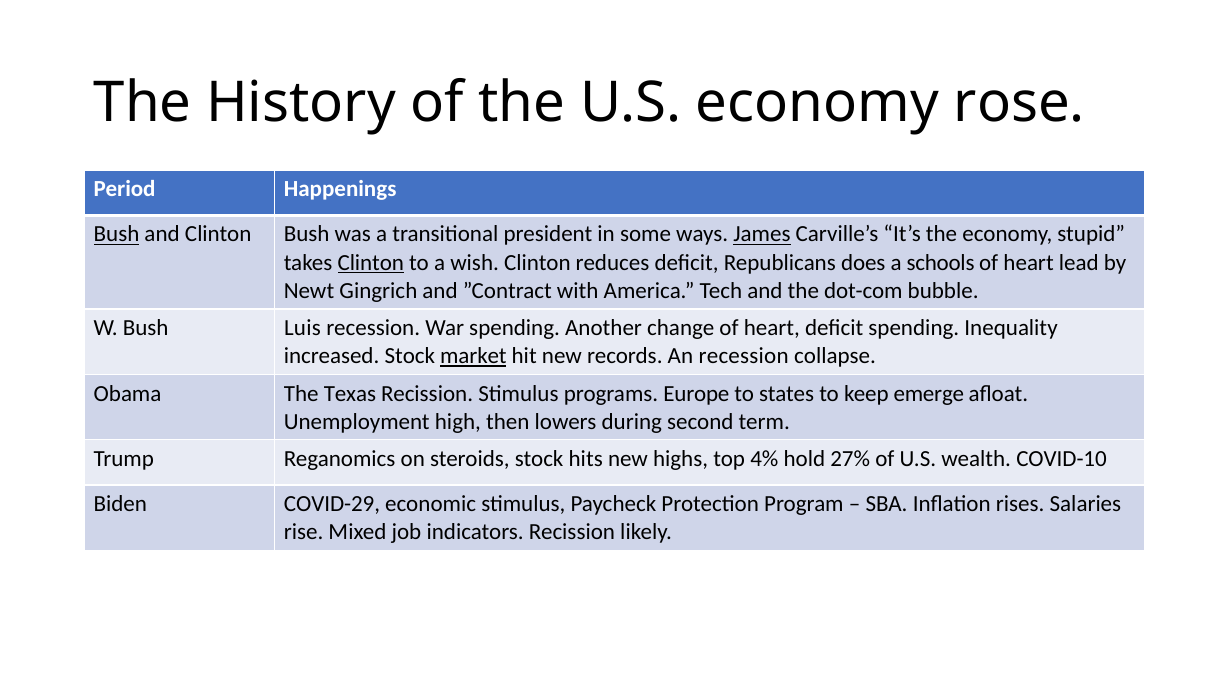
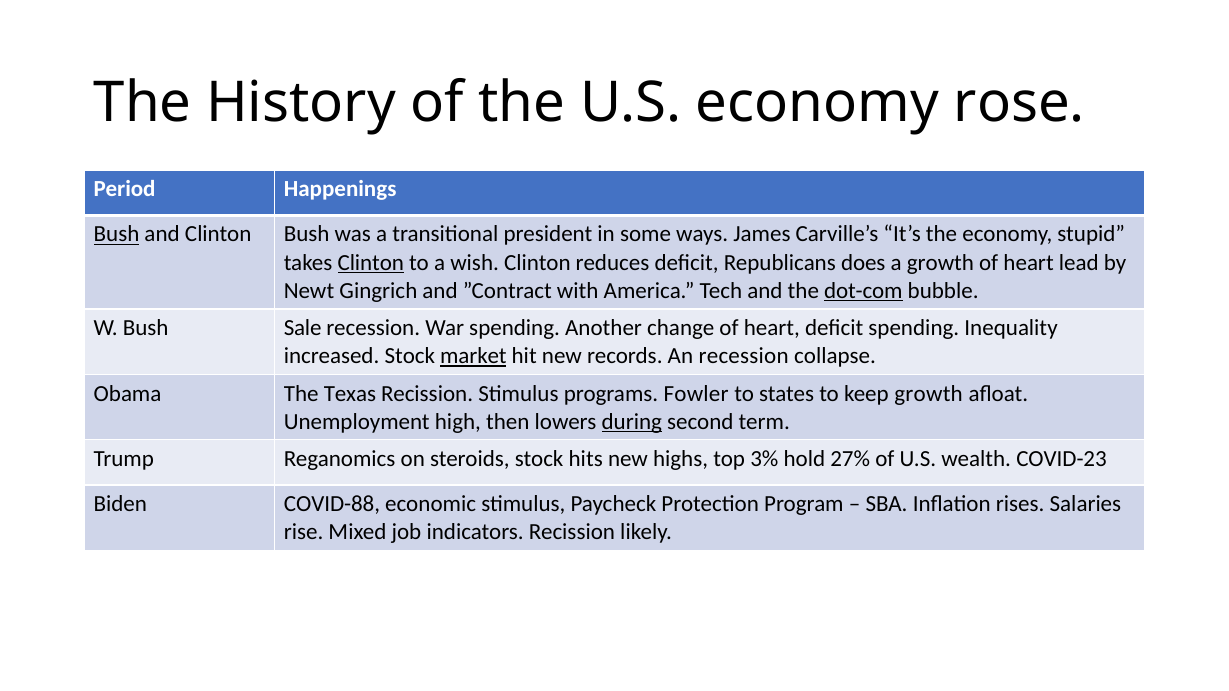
James underline: present -> none
a schools: schools -> growth
dot-com underline: none -> present
Luis: Luis -> Sale
Europe: Europe -> Fowler
keep emerge: emerge -> growth
during underline: none -> present
4%: 4% -> 3%
COVID-10: COVID-10 -> COVID-23
COVID-29: COVID-29 -> COVID-88
